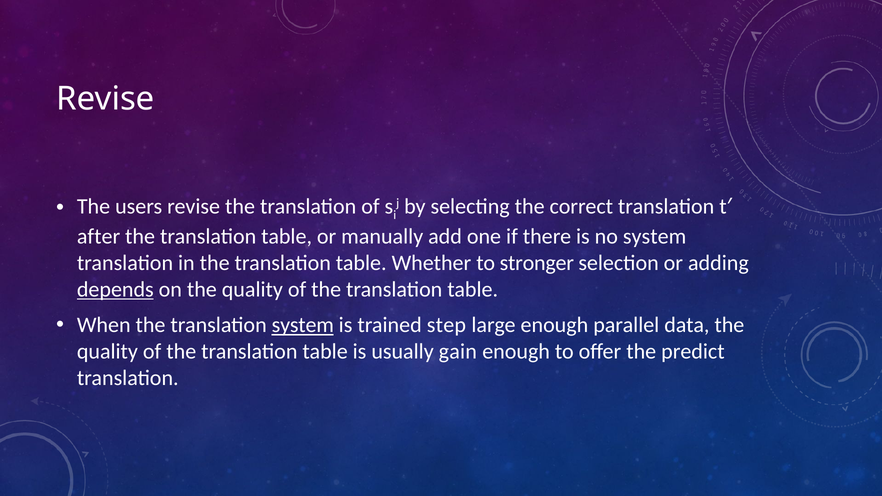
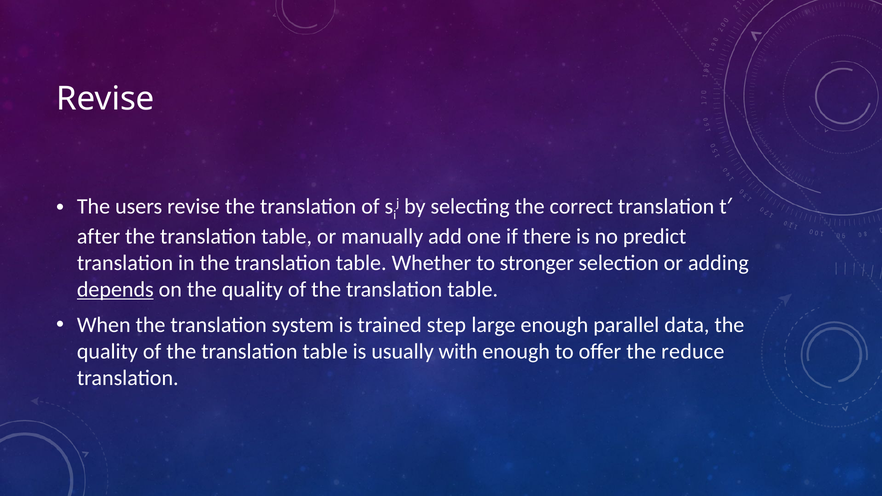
no system: system -> predict
system at (303, 325) underline: present -> none
gain: gain -> with
predict: predict -> reduce
